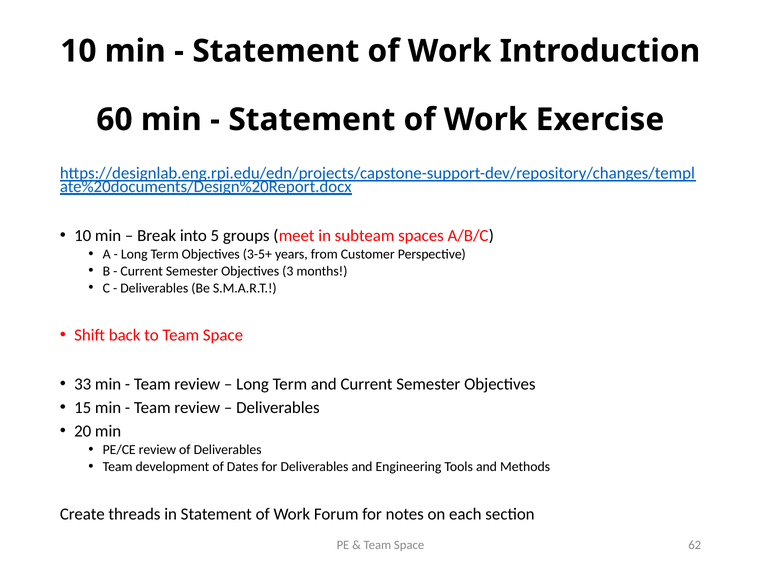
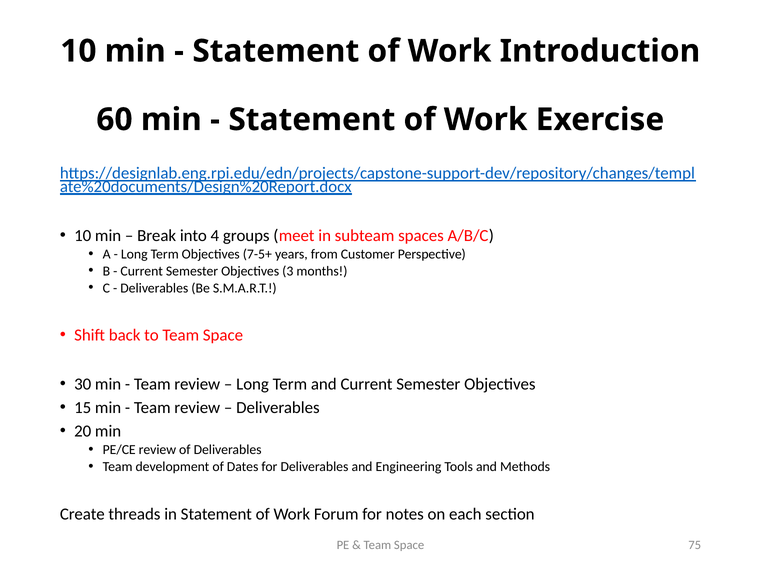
5: 5 -> 4
3-5+: 3-5+ -> 7-5+
33: 33 -> 30
62: 62 -> 75
